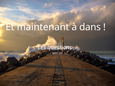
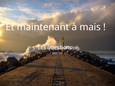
dans: dans -> mais
